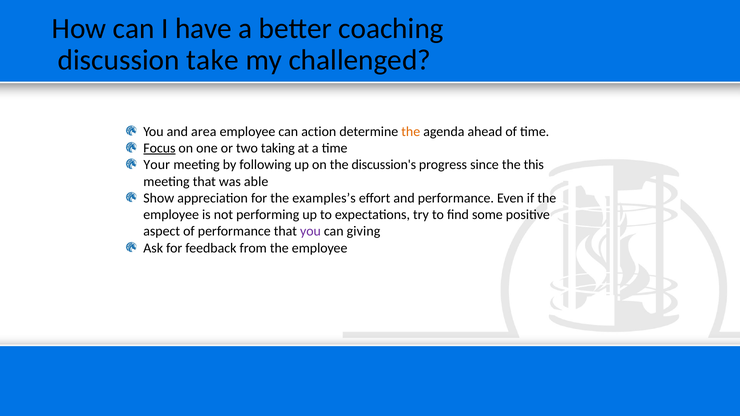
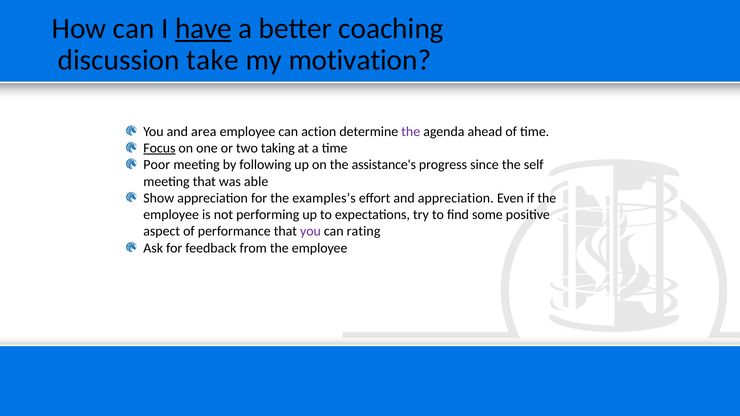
have underline: none -> present
challenged: challenged -> motivation
the at (411, 132) colour: orange -> purple
Your: Your -> Poor
discussion's: discussion's -> assistance's
this: this -> self
and performance: performance -> appreciation
giving: giving -> rating
